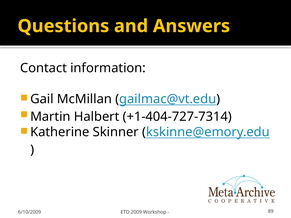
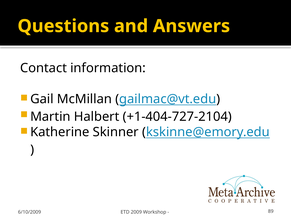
+1-404-727-7314: +1-404-727-7314 -> +1-404-727-2104
